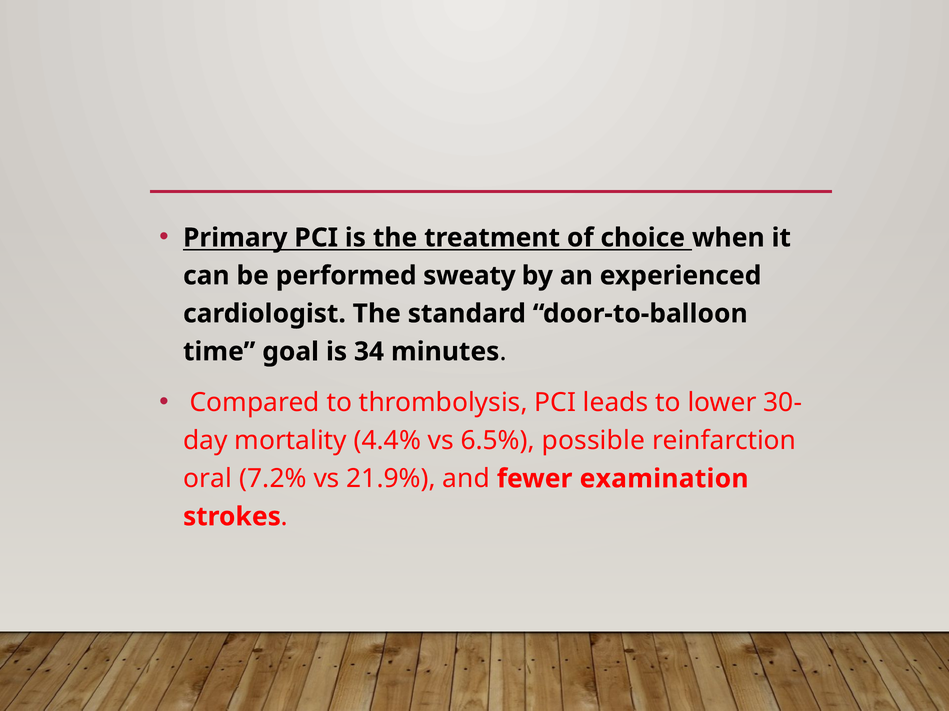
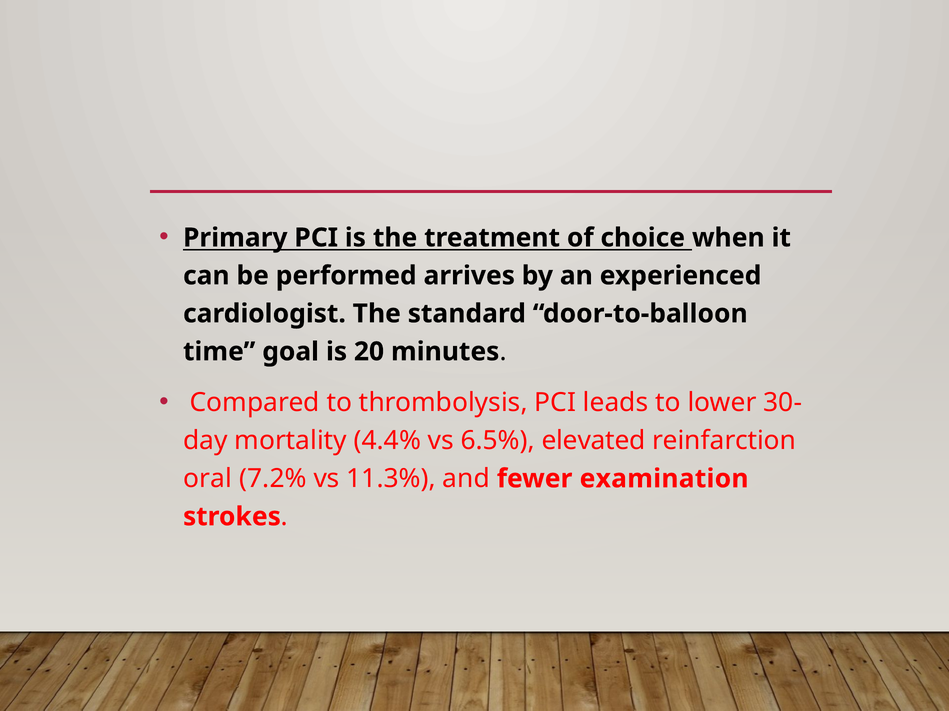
sweaty: sweaty -> arrives
34: 34 -> 20
possible: possible -> elevated
21.9%: 21.9% -> 11.3%
